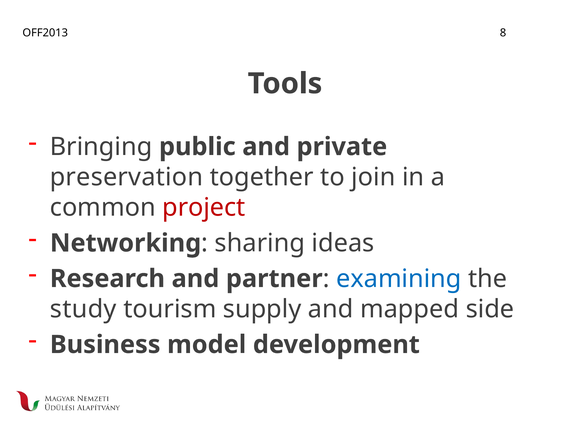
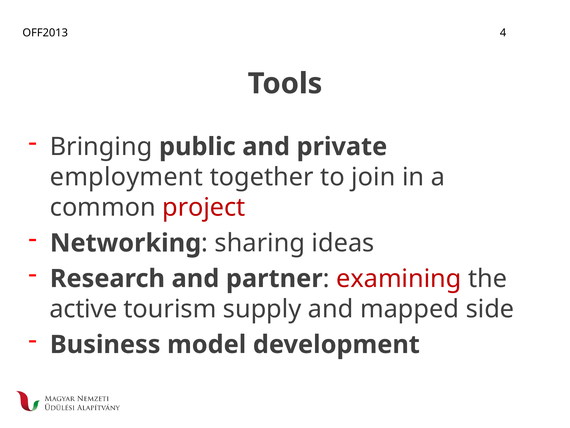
8: 8 -> 4
preservation: preservation -> employment
examining colour: blue -> red
study: study -> active
